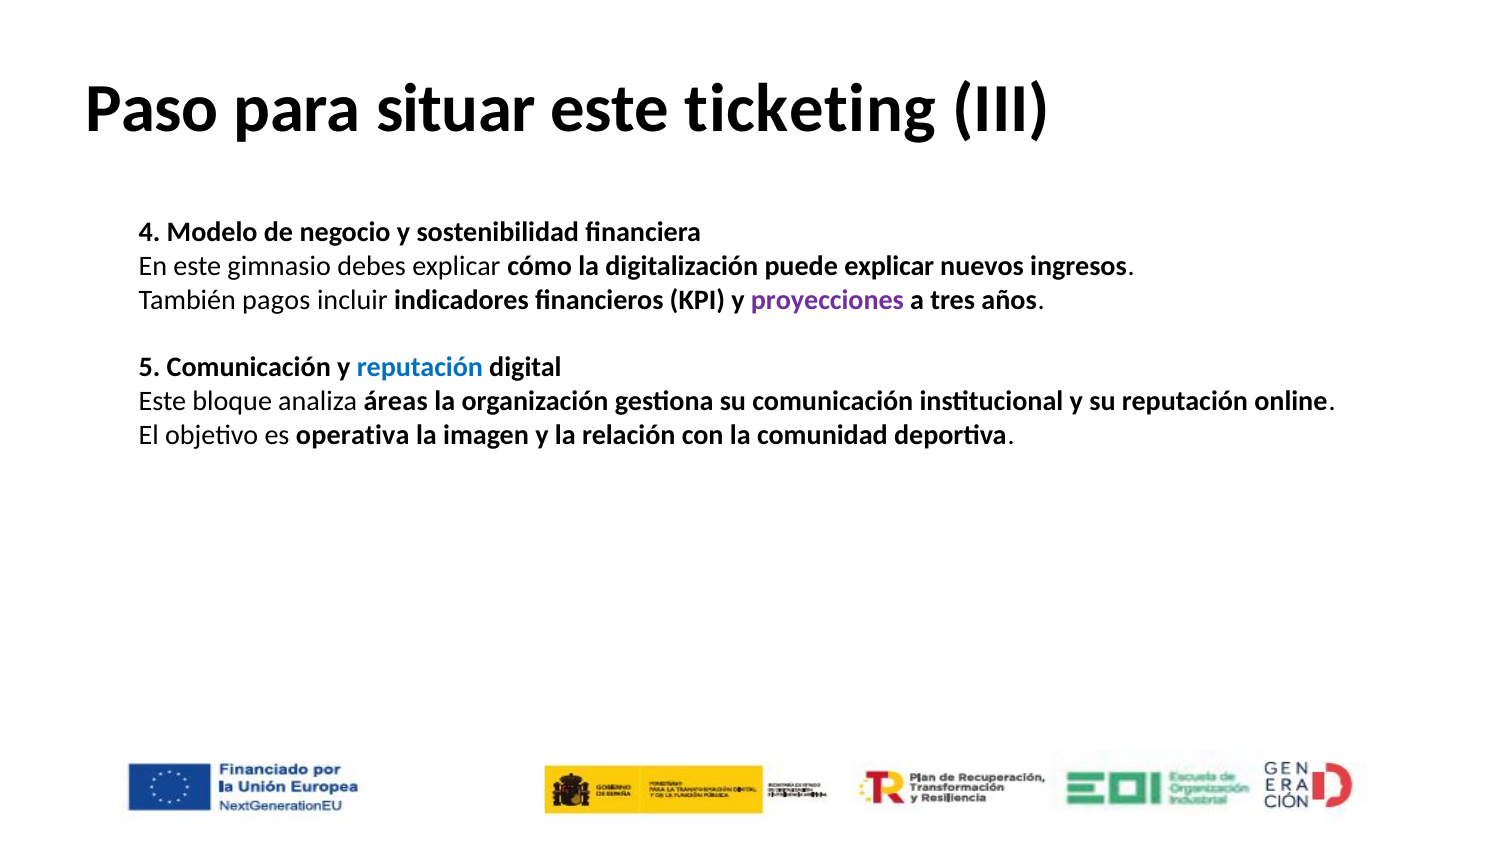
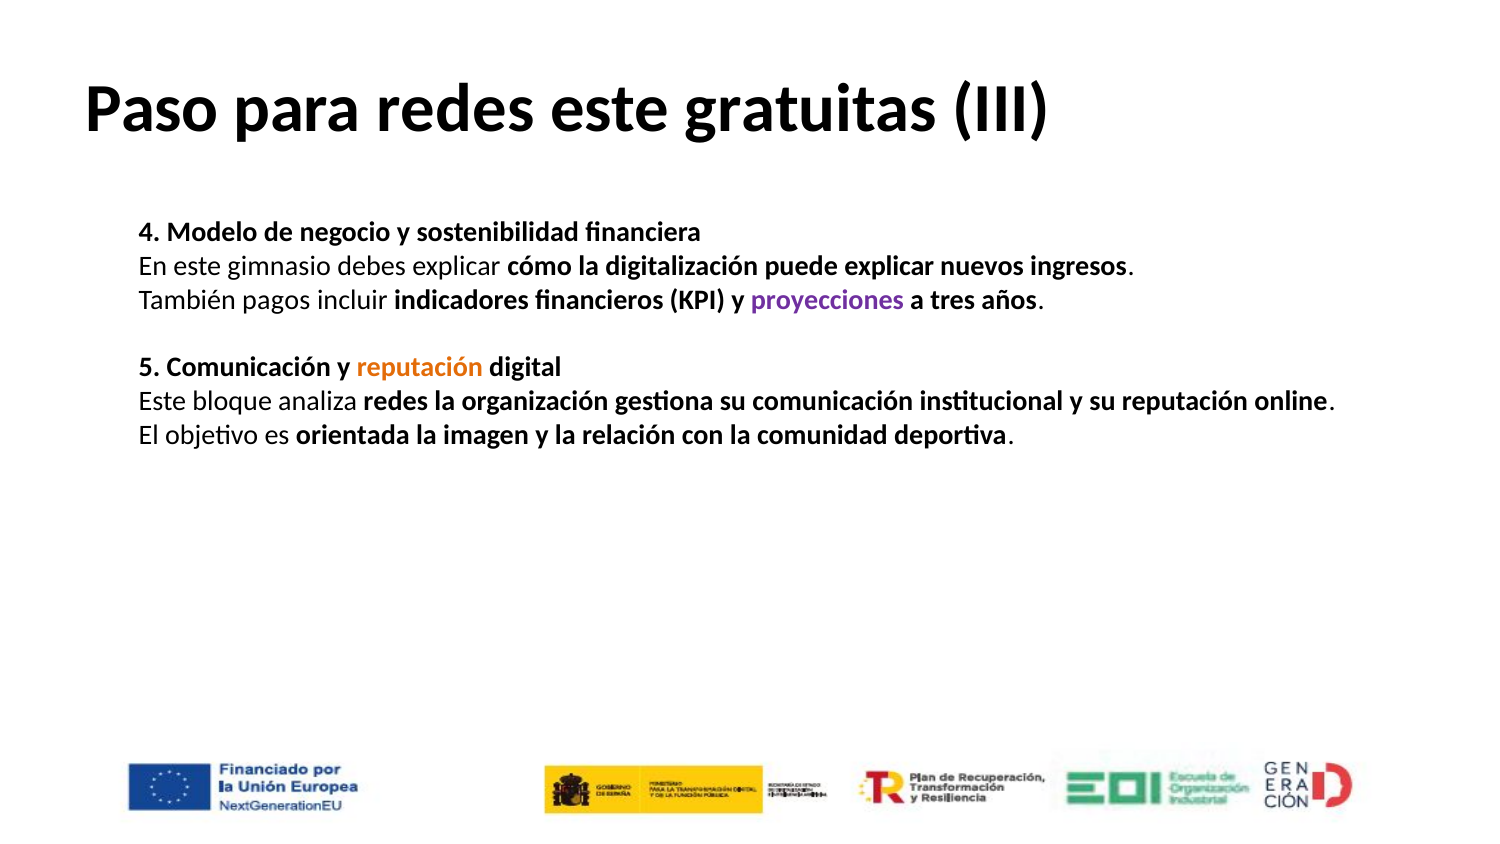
para situar: situar -> redes
ticketing: ticketing -> gratuitas
reputación at (420, 368) colour: blue -> orange
analiza áreas: áreas -> redes
operativa: operativa -> orientada
